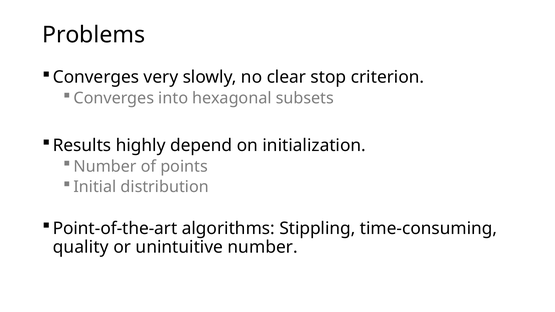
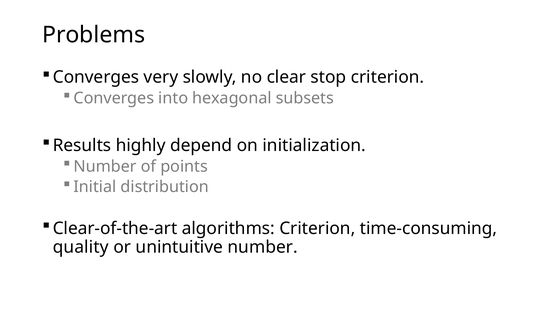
Point-of-the-art: Point-of-the-art -> Clear-of-the-art
algorithms Stippling: Stippling -> Criterion
